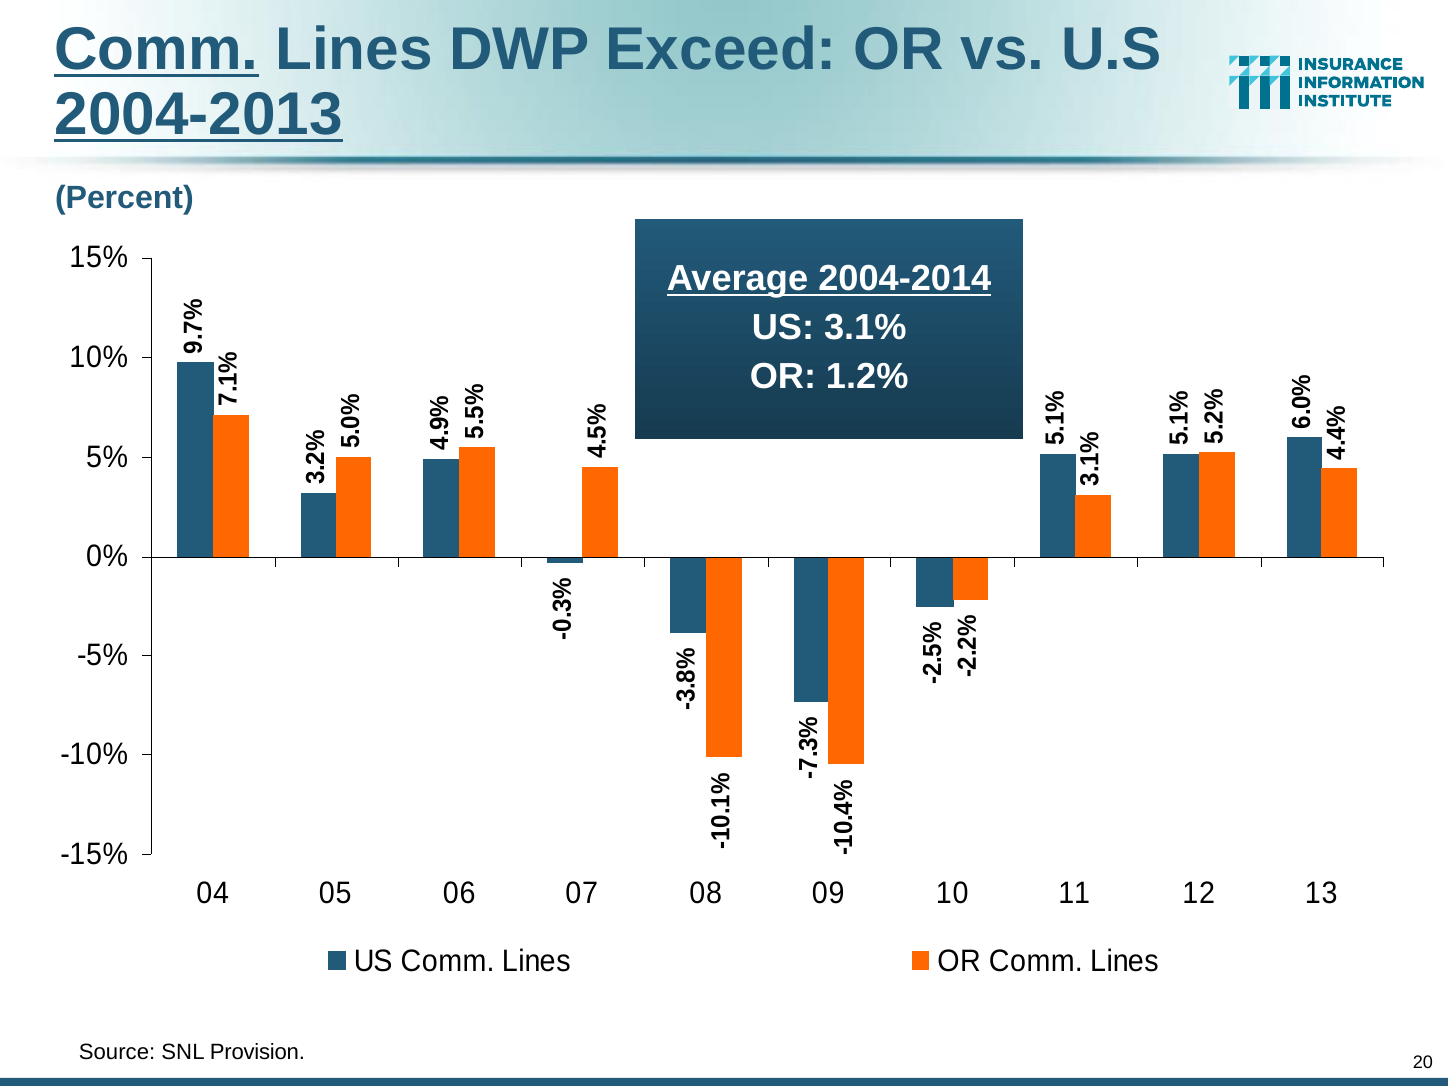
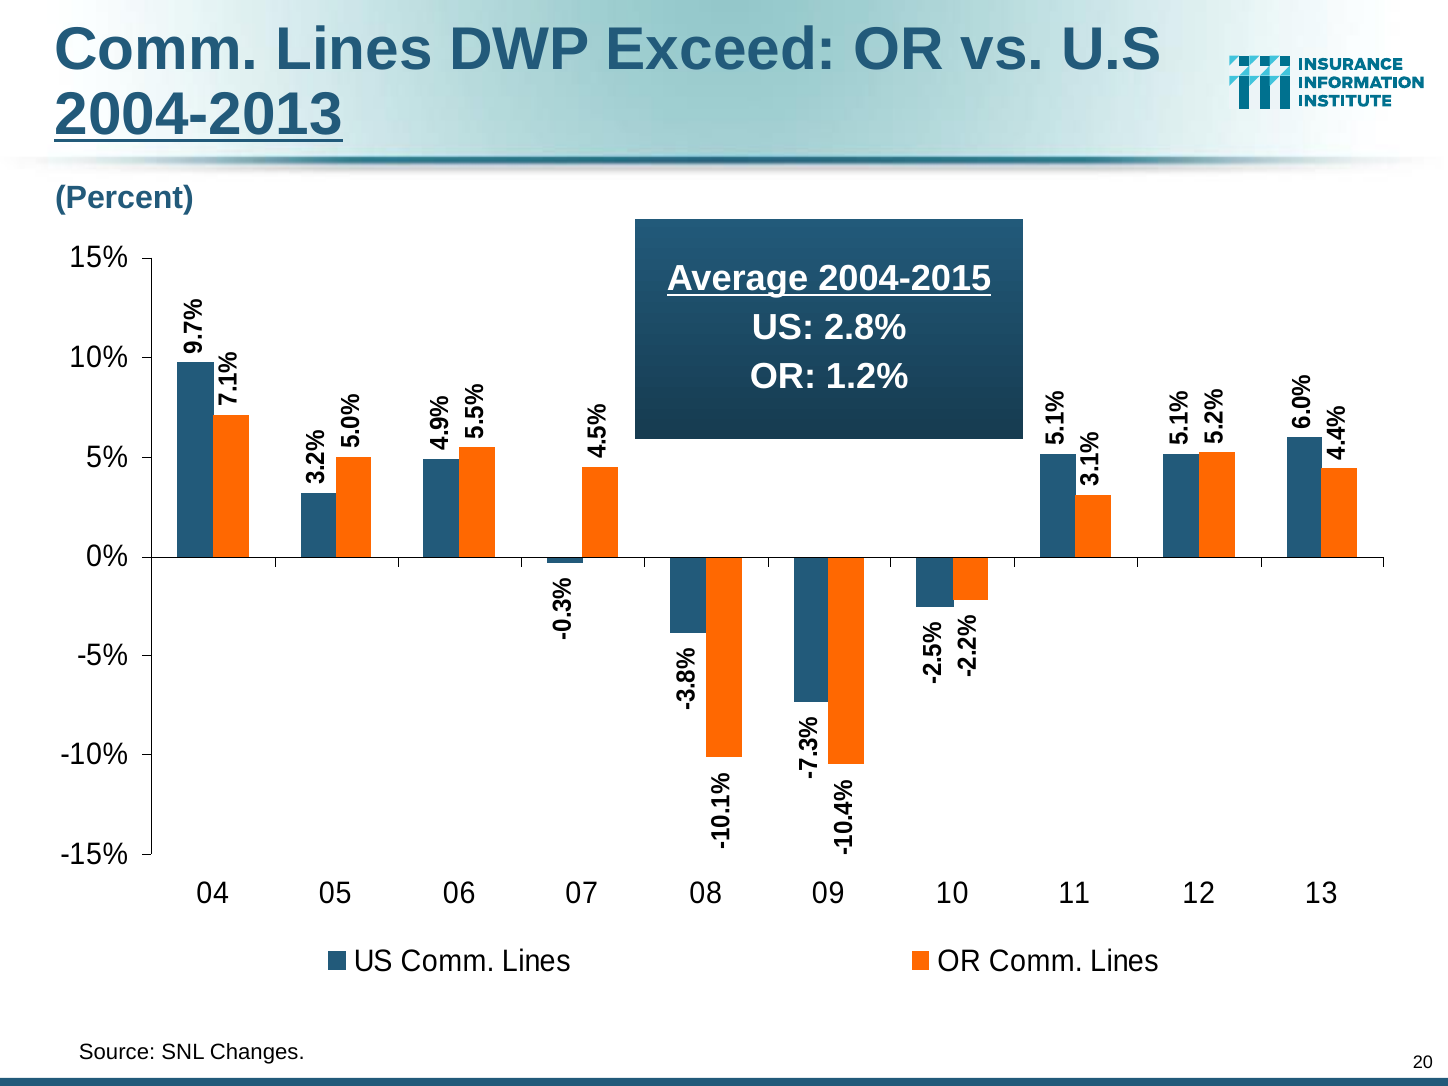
Comm at (157, 49) underline: present -> none
2004-2014: 2004-2014 -> 2004-2015
3.1%: 3.1% -> 2.8%
Provision: Provision -> Changes
